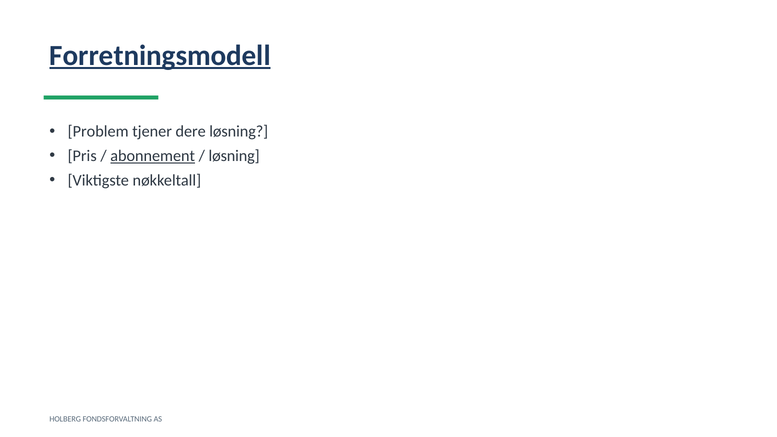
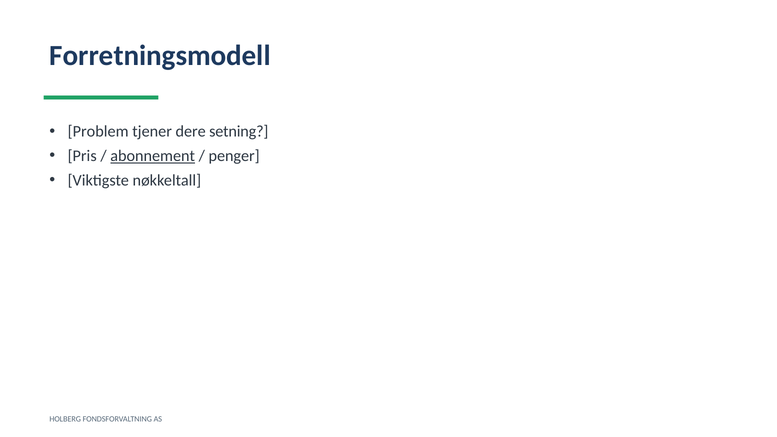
Forretningsmodell underline: present -> none
dere løsning: løsning -> setning
løsning at (234, 156): løsning -> penger
